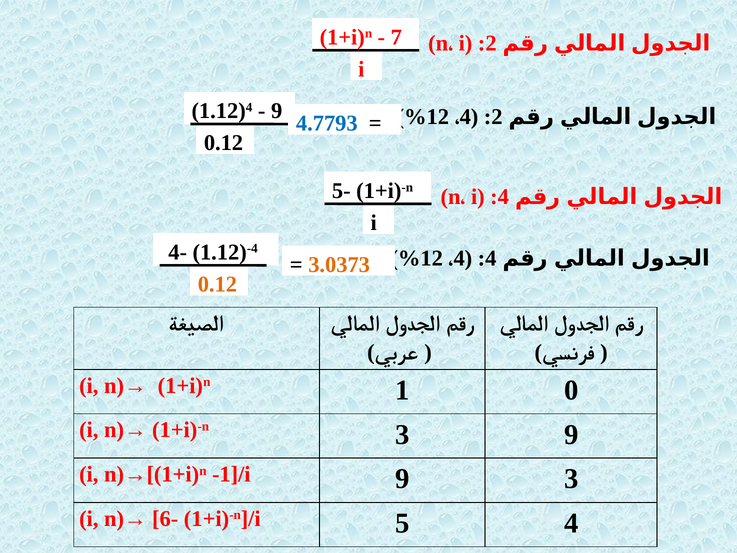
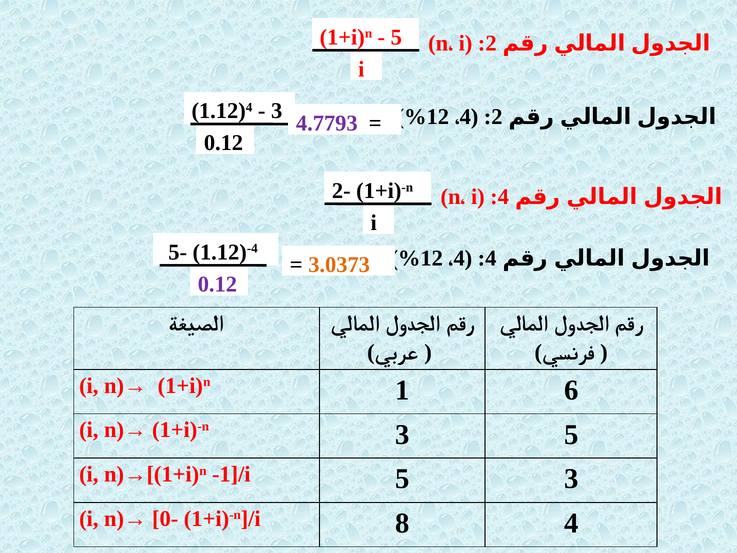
7 at (396, 37): 7 -> 5
9 at (277, 111): 9 -> 3
4.7793 colour: blue -> purple
5-: 5- -> 2-
4-: 4- -> 5-
0.12 at (217, 284) colour: orange -> purple
0: 0 -> 6
3 9: 9 -> 5
-1]/i 9: 9 -> 5
6-: 6- -> 0-
5: 5 -> 8
